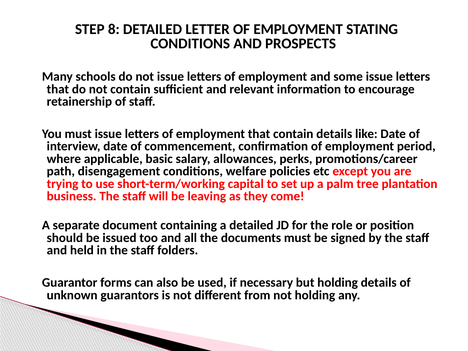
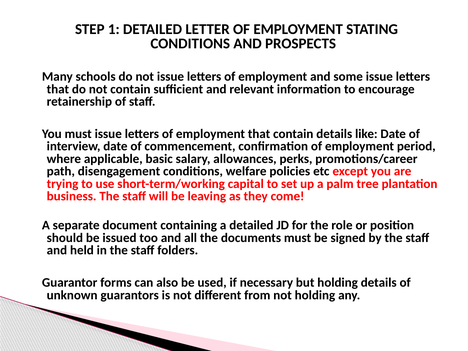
8: 8 -> 1
